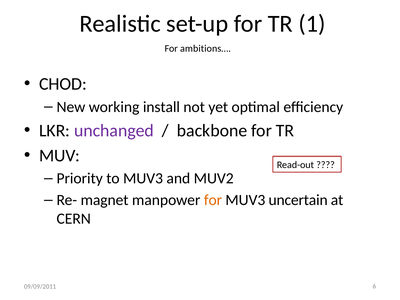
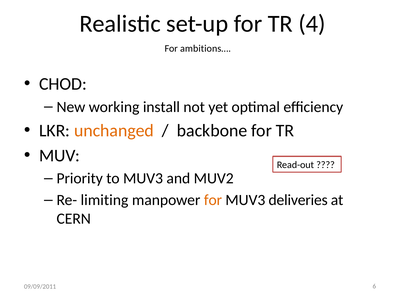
1: 1 -> 4
unchanged colour: purple -> orange
magnet: magnet -> limiting
uncertain: uncertain -> deliveries
